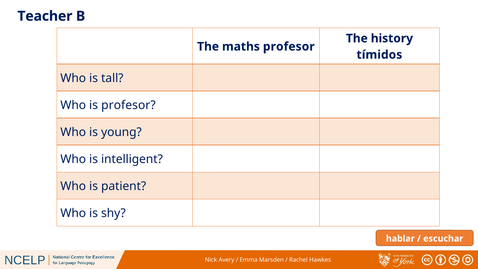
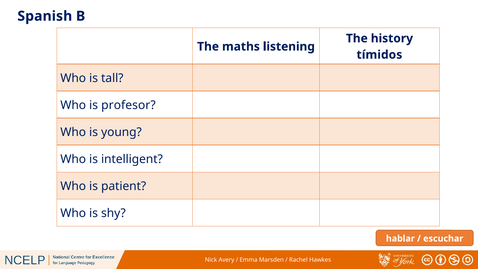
Teacher: Teacher -> Spanish
maths profesor: profesor -> listening
